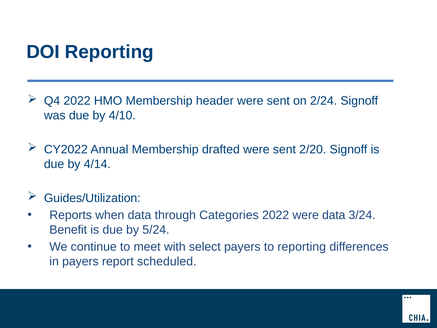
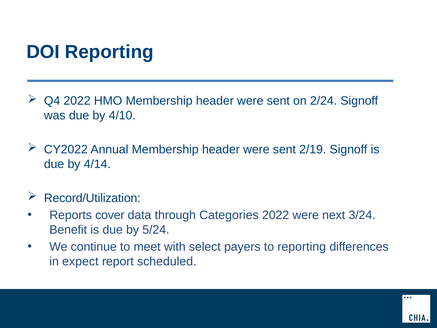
Annual Membership drafted: drafted -> header
2/20: 2/20 -> 2/19
Guides/Utilization: Guides/Utilization -> Record/Utilization
when: when -> cover
were data: data -> next
in payers: payers -> expect
